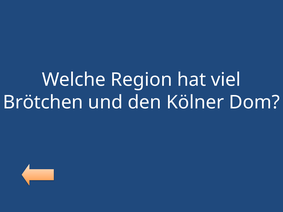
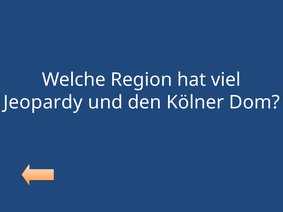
Brötchen: Brötchen -> Jeopardy
